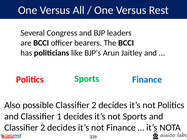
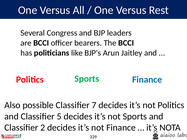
possible Classifier 2: 2 -> 7
1: 1 -> 5
